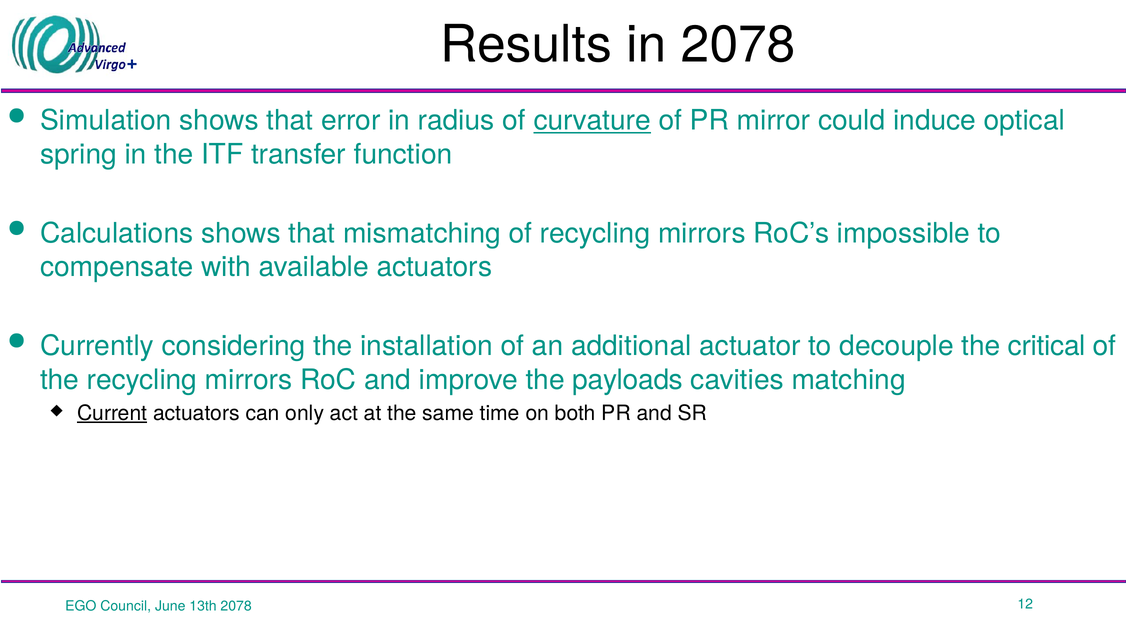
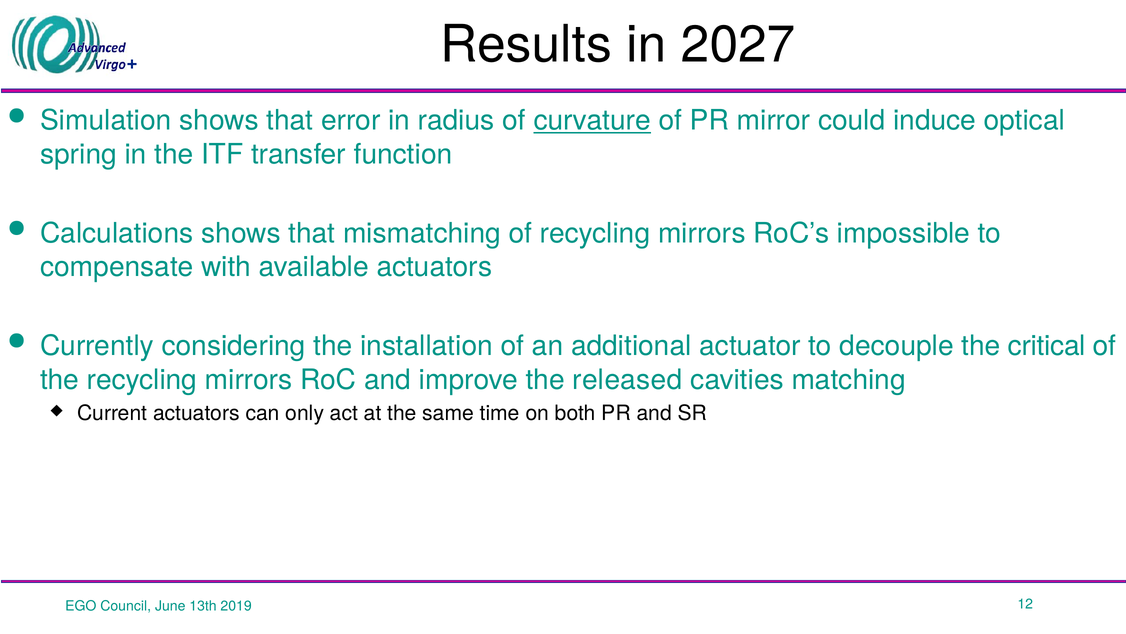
in 2078: 2078 -> 2027
payloads: payloads -> released
Current underline: present -> none
13th 2078: 2078 -> 2019
